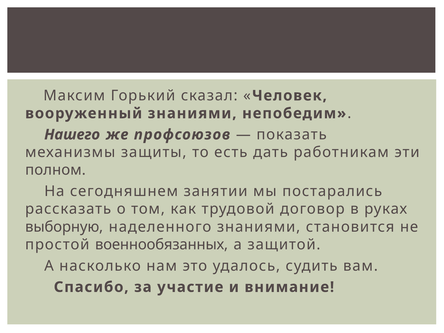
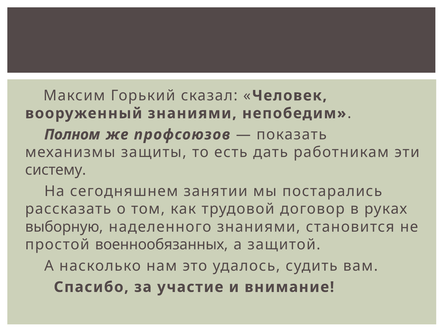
Нашего: Нашего -> Полном
полном: полном -> систему
